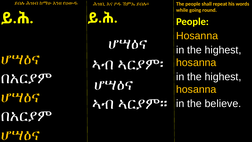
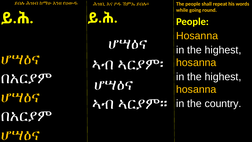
believe: believe -> country
